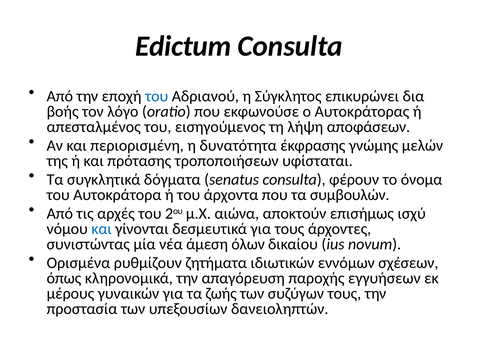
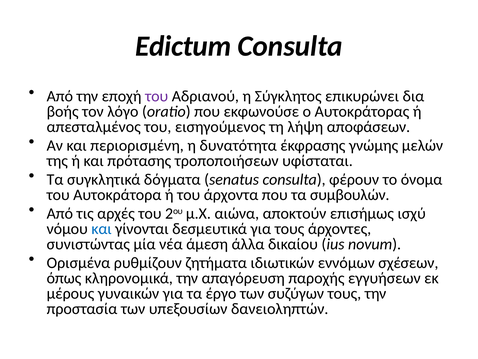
του at (157, 96) colour: blue -> purple
όλων: όλων -> άλλα
ζωής: ζωής -> έργο
